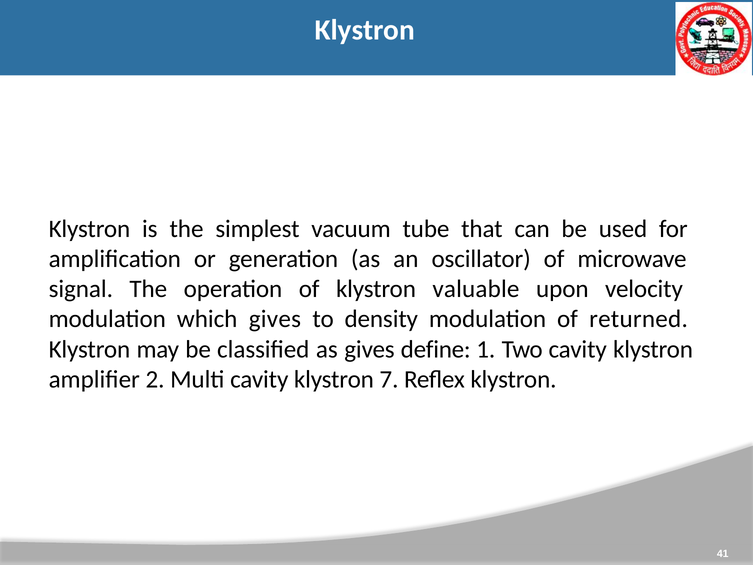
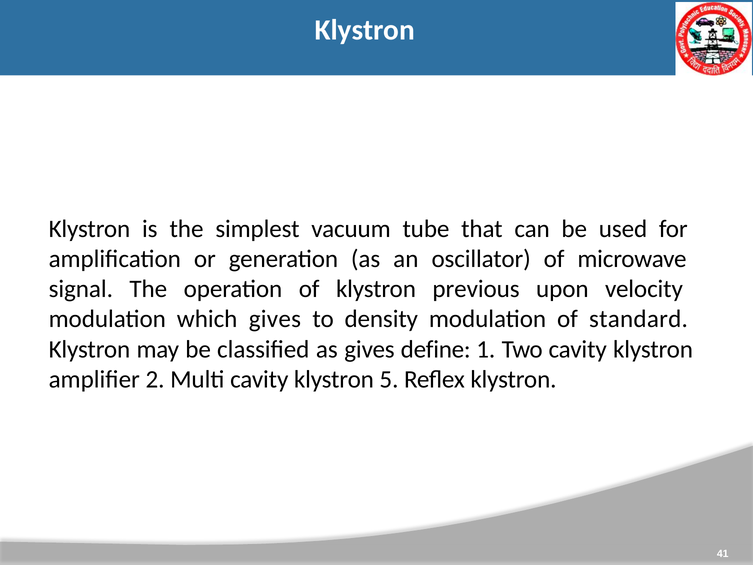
valuable: valuable -> previous
returned: returned -> standard
7: 7 -> 5
